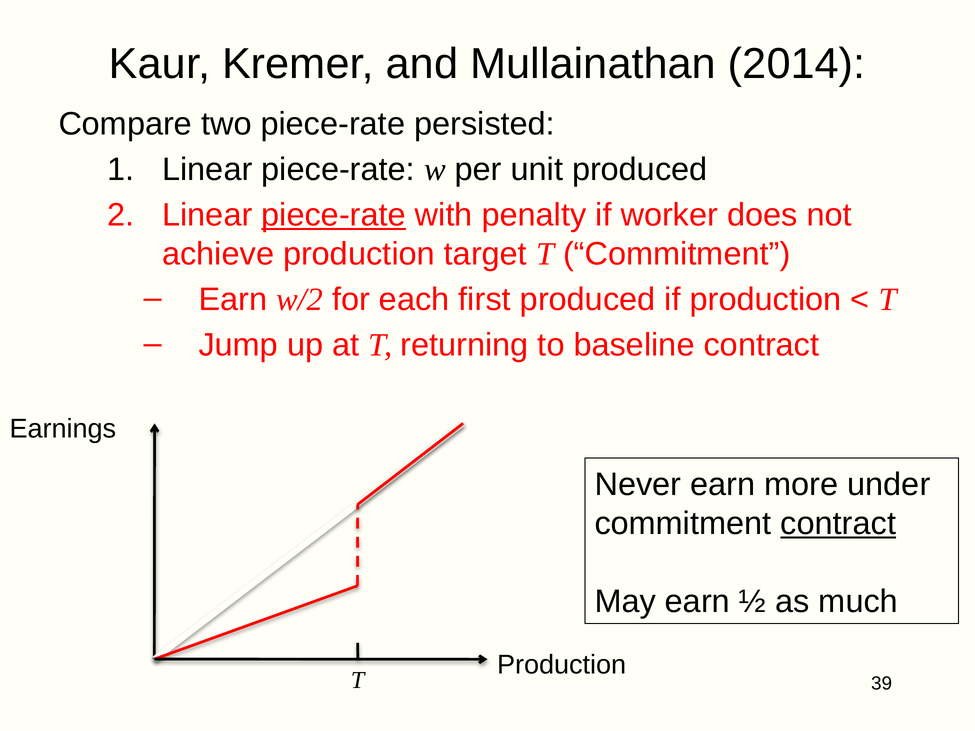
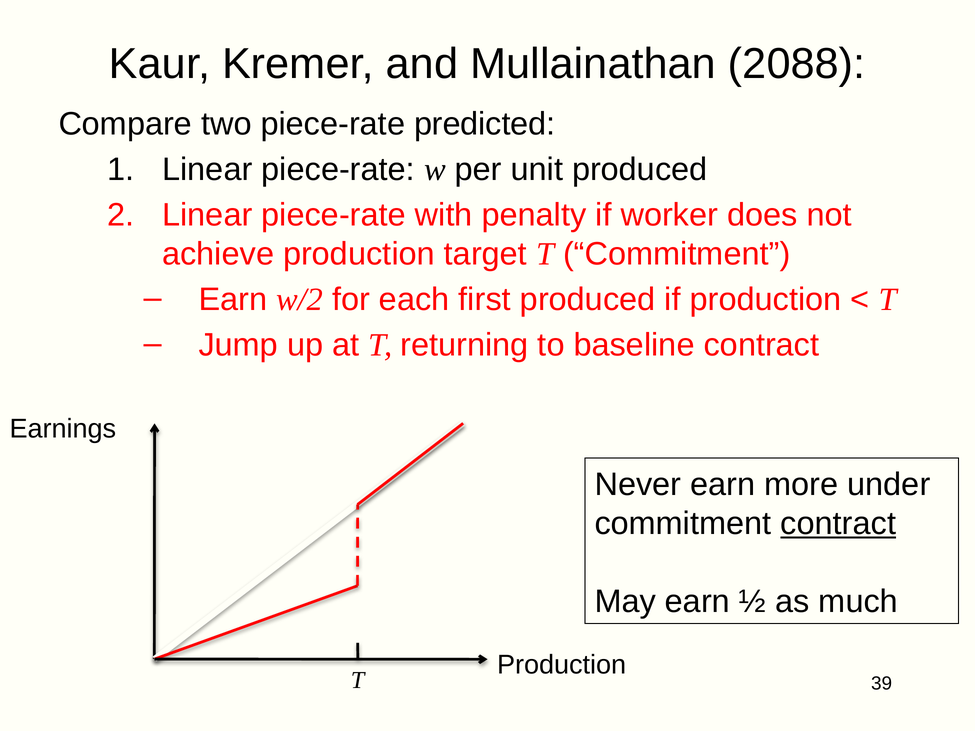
2014: 2014 -> 2088
persisted: persisted -> predicted
piece-rate at (334, 215) underline: present -> none
